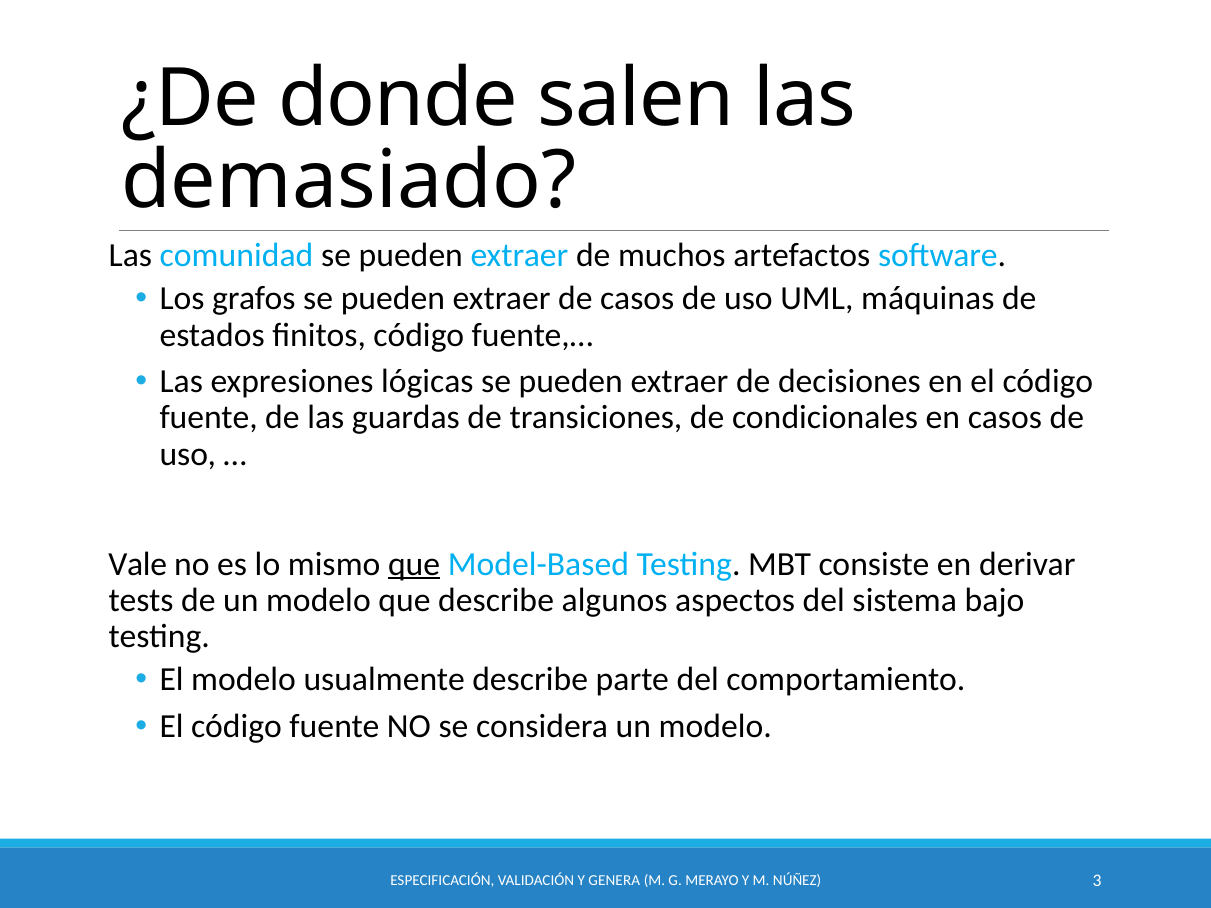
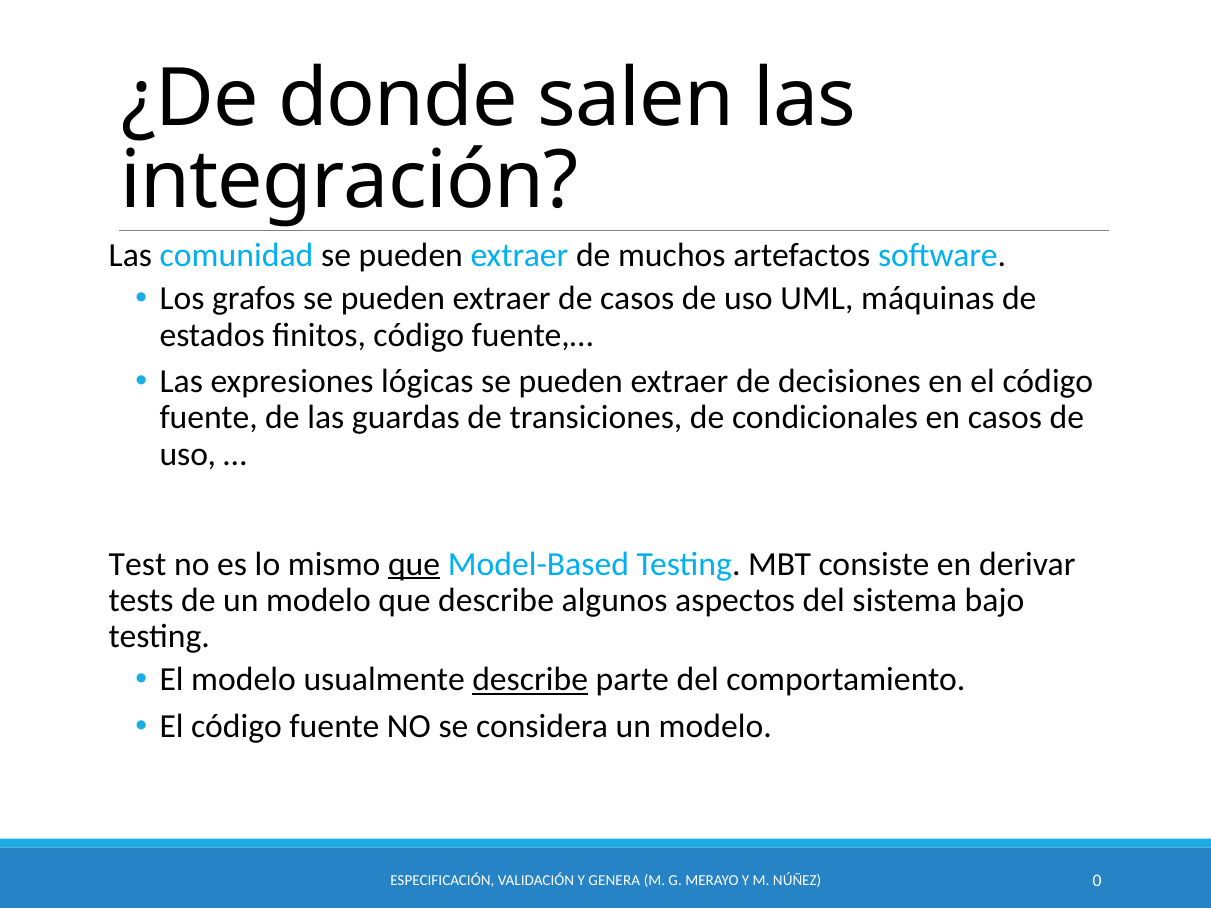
demasiado: demasiado -> integración
Vale: Vale -> Test
describe at (530, 680) underline: none -> present
3: 3 -> 0
